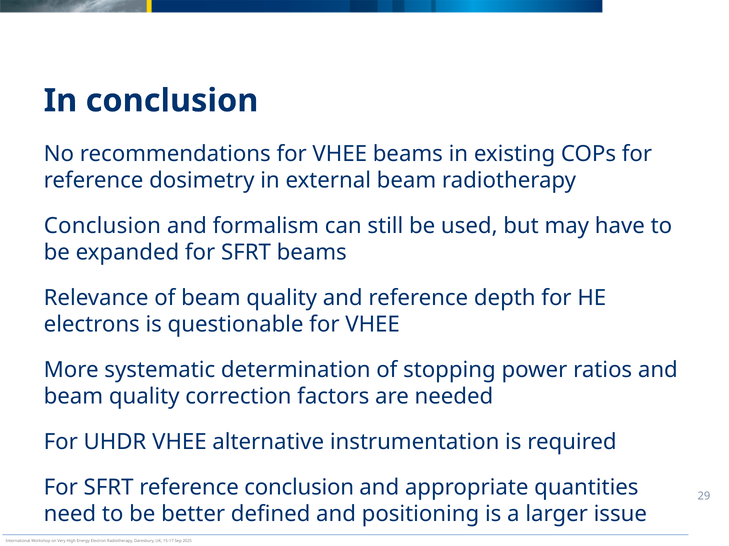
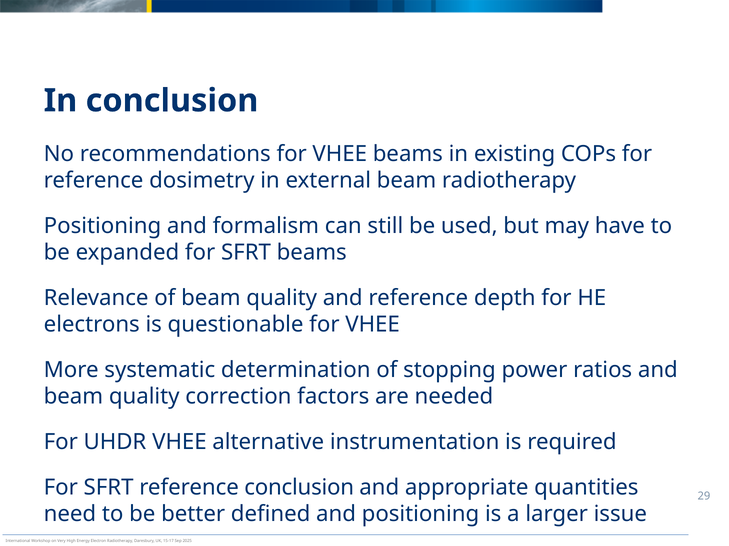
Conclusion at (102, 226): Conclusion -> Positioning
